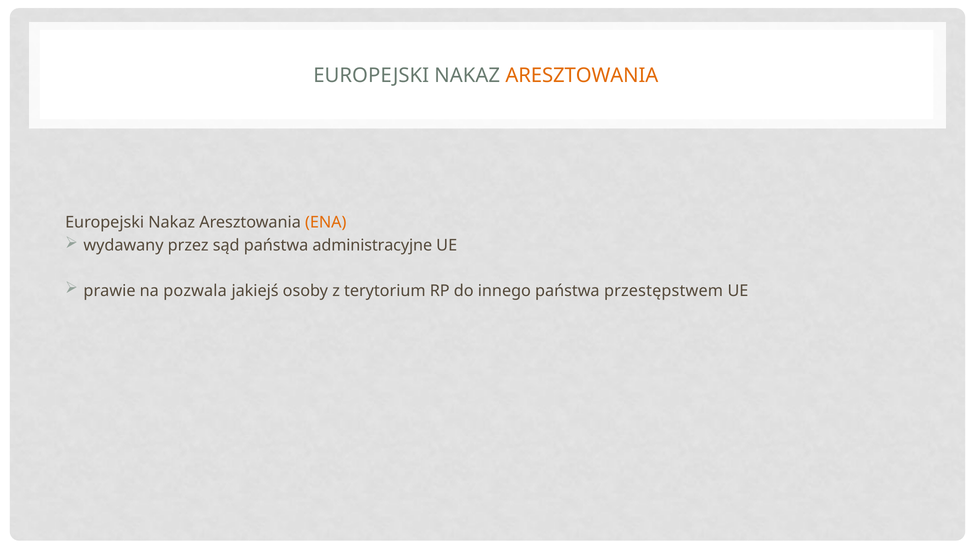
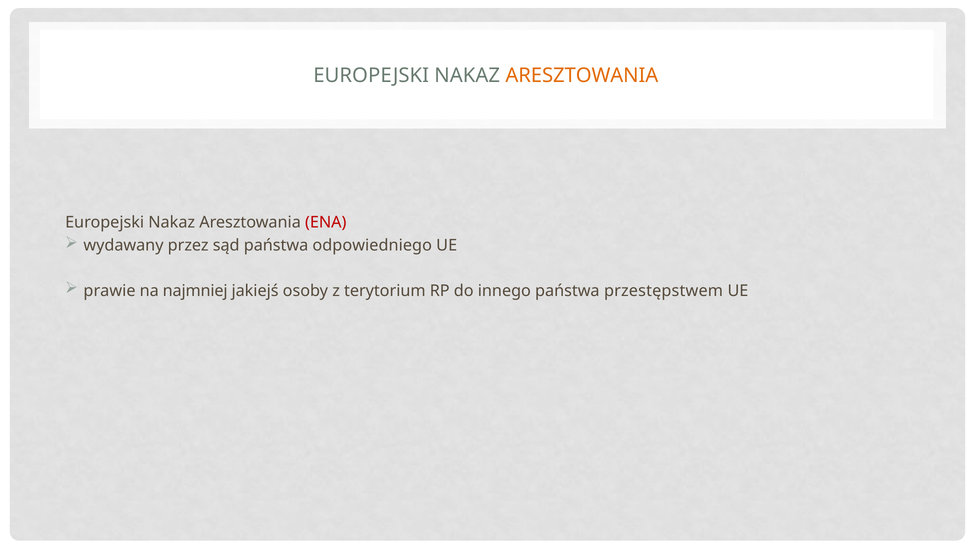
ENA colour: orange -> red
administracyjne: administracyjne -> odpowiedniego
pozwala: pozwala -> najmniej
